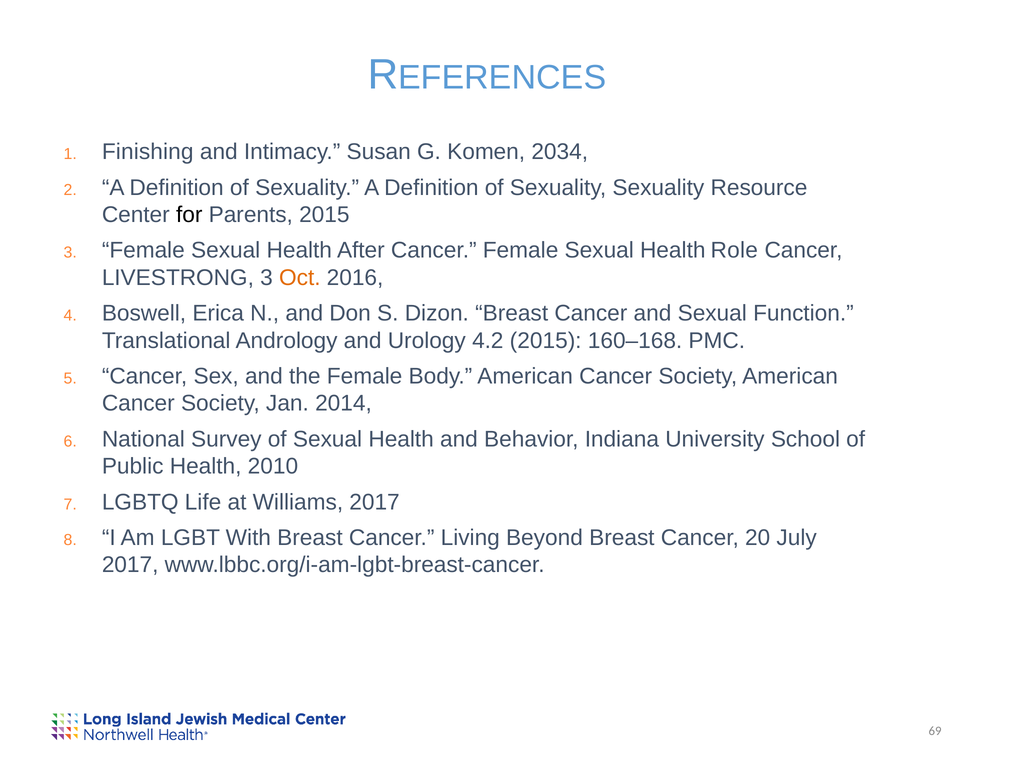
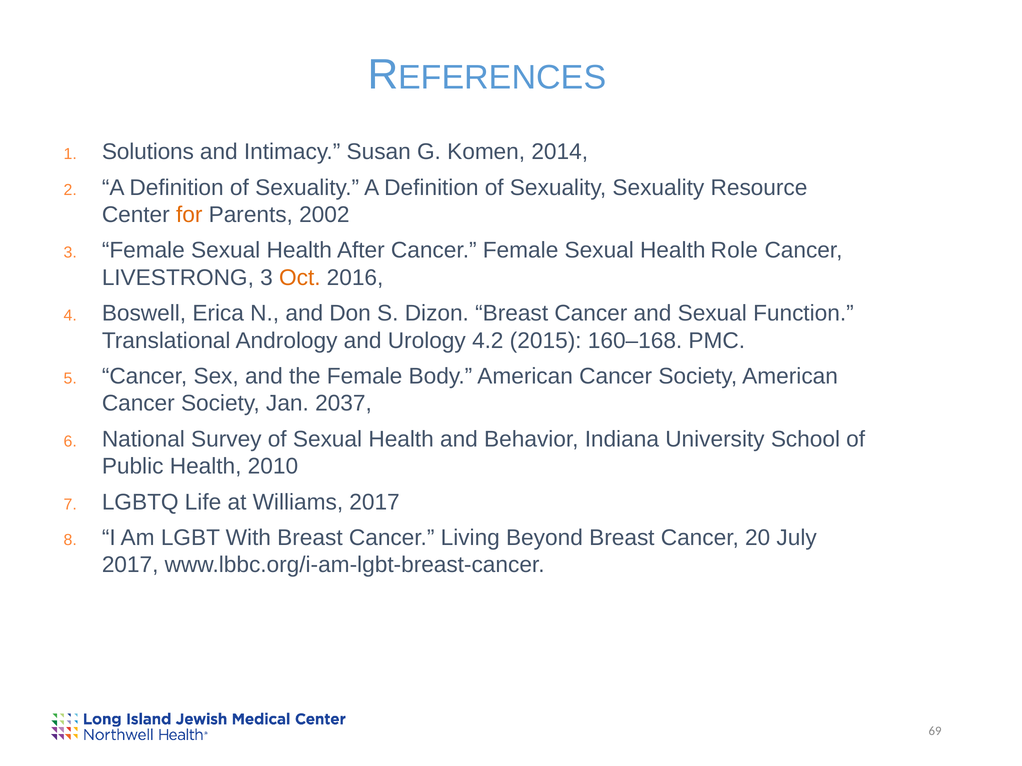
Finishing: Finishing -> Solutions
2034: 2034 -> 2014
for colour: black -> orange
Parents 2015: 2015 -> 2002
2014: 2014 -> 2037
